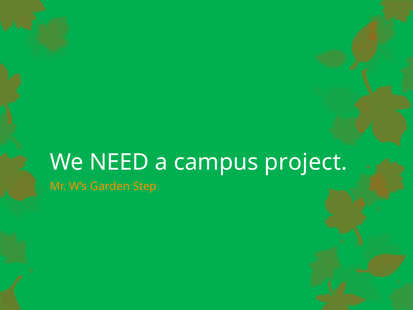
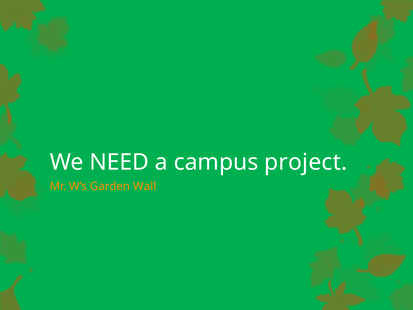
Step: Step -> Wall
